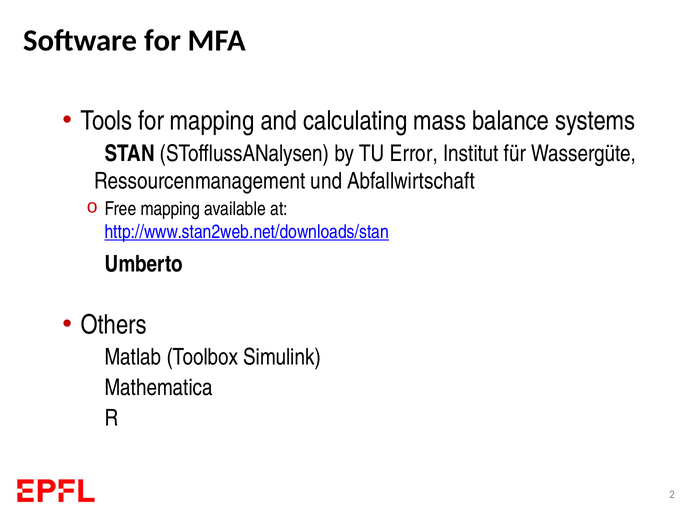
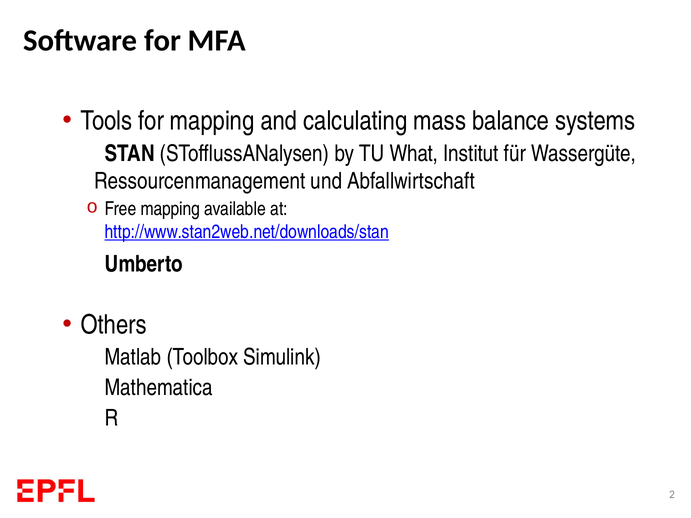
Error: Error -> What
